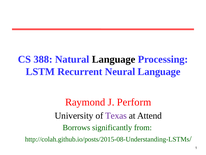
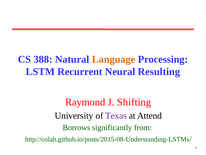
Language at (114, 59) colour: black -> orange
Neural Language: Language -> Resulting
Perform: Perform -> Shifting
